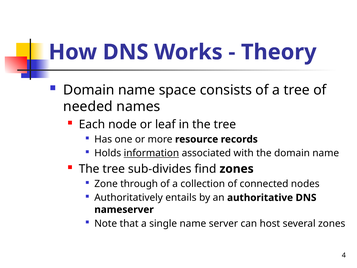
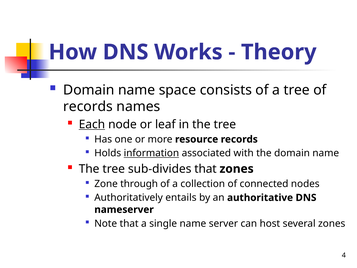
needed at (88, 107): needed -> records
Each underline: none -> present
sub-divides find: find -> that
